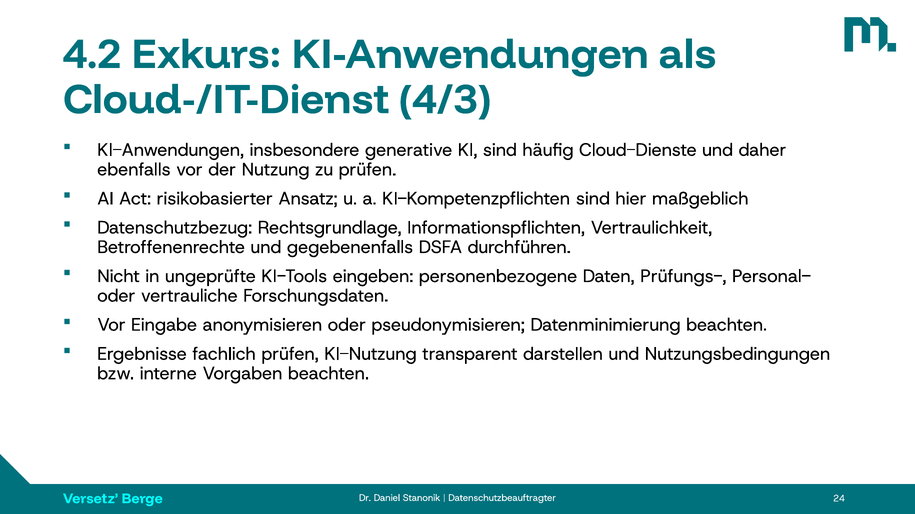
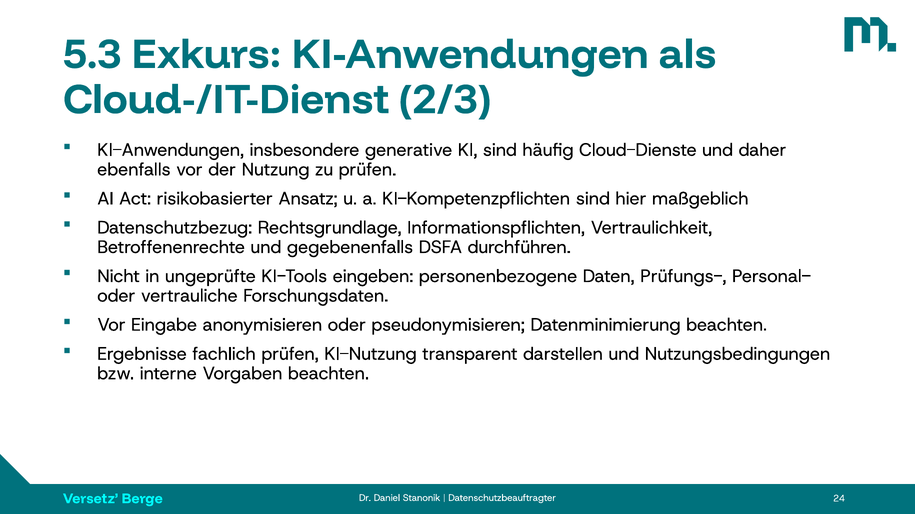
4.2: 4.2 -> 5.3
4/3: 4/3 -> 2/3
